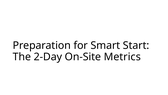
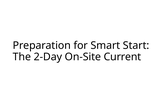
Metrics: Metrics -> Current
